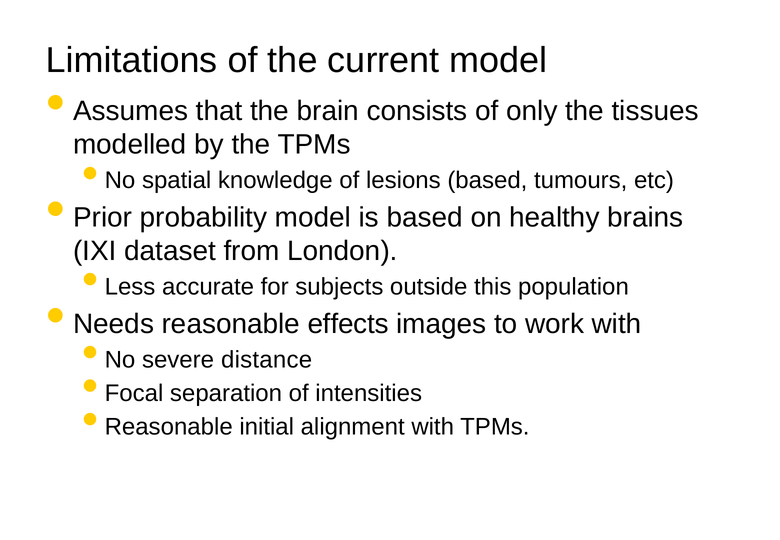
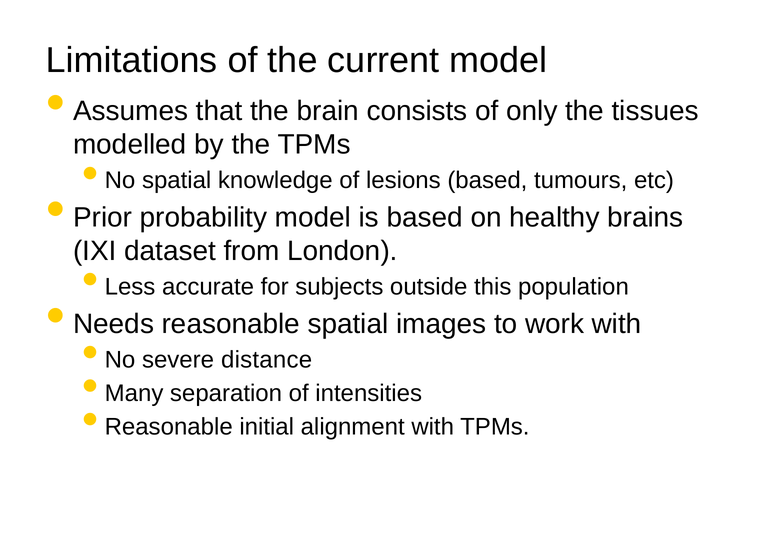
reasonable effects: effects -> spatial
Focal: Focal -> Many
